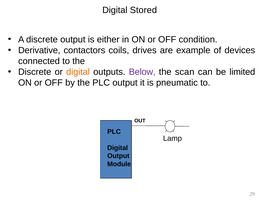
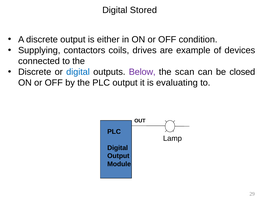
Derivative: Derivative -> Supplying
digital at (78, 72) colour: orange -> blue
limited: limited -> closed
pneumatic: pneumatic -> evaluating
